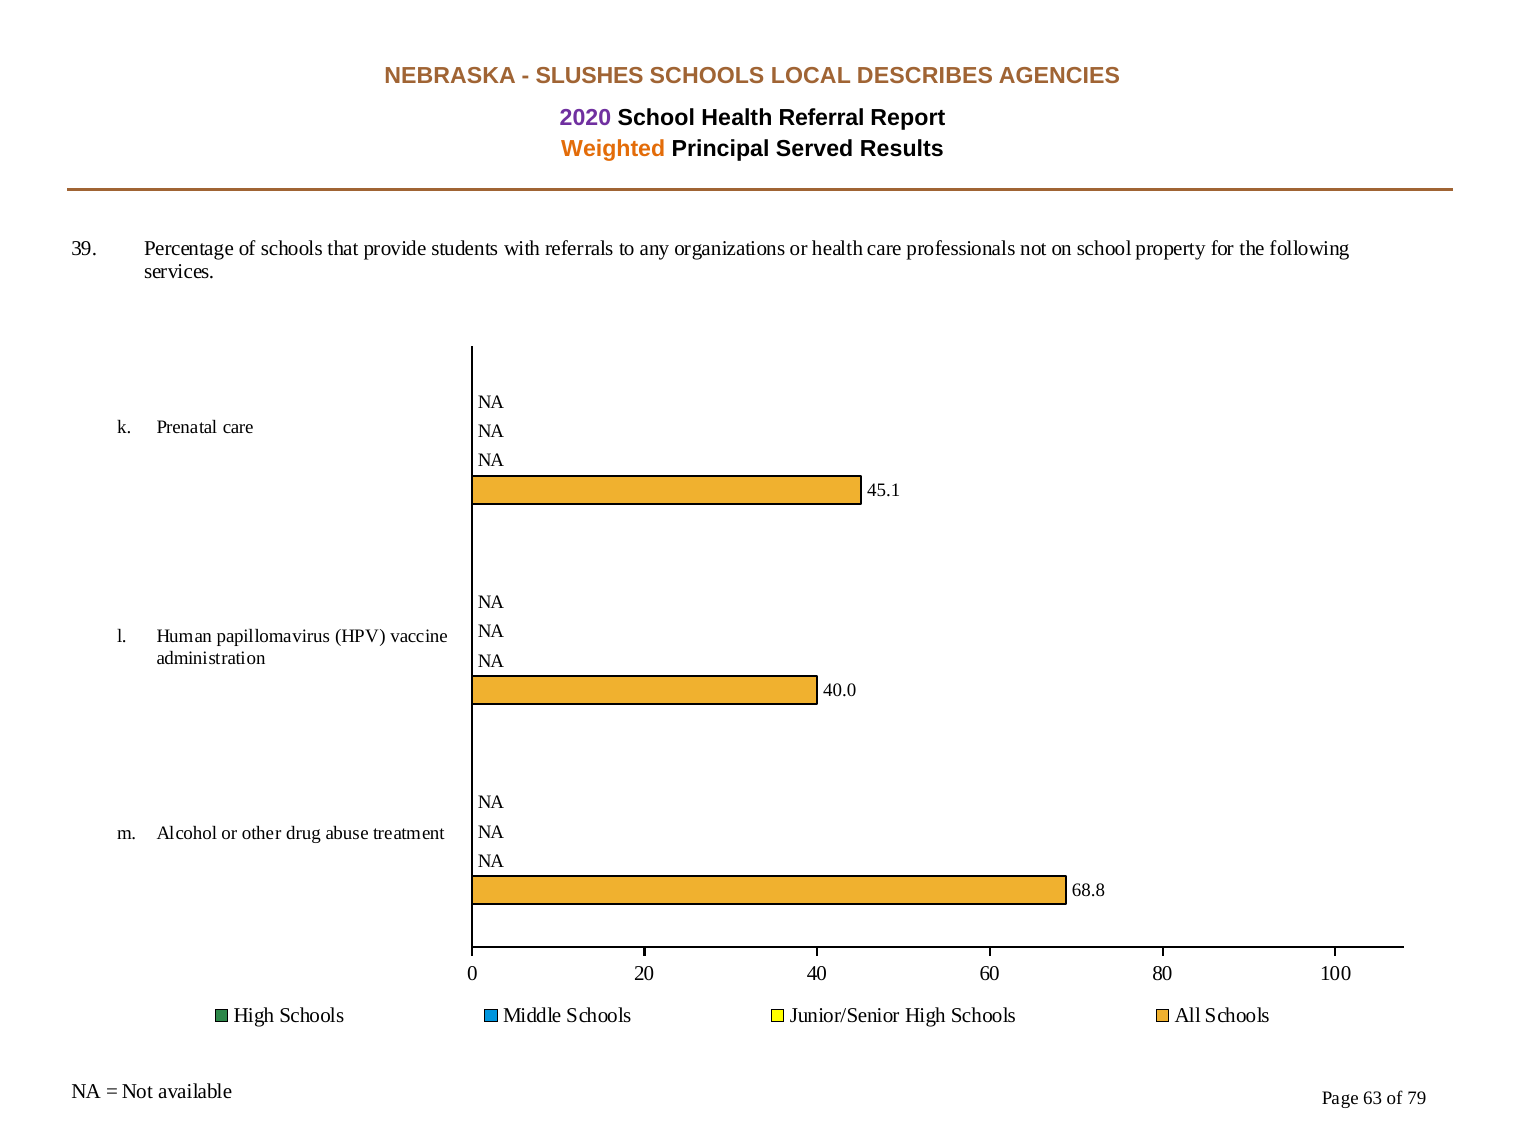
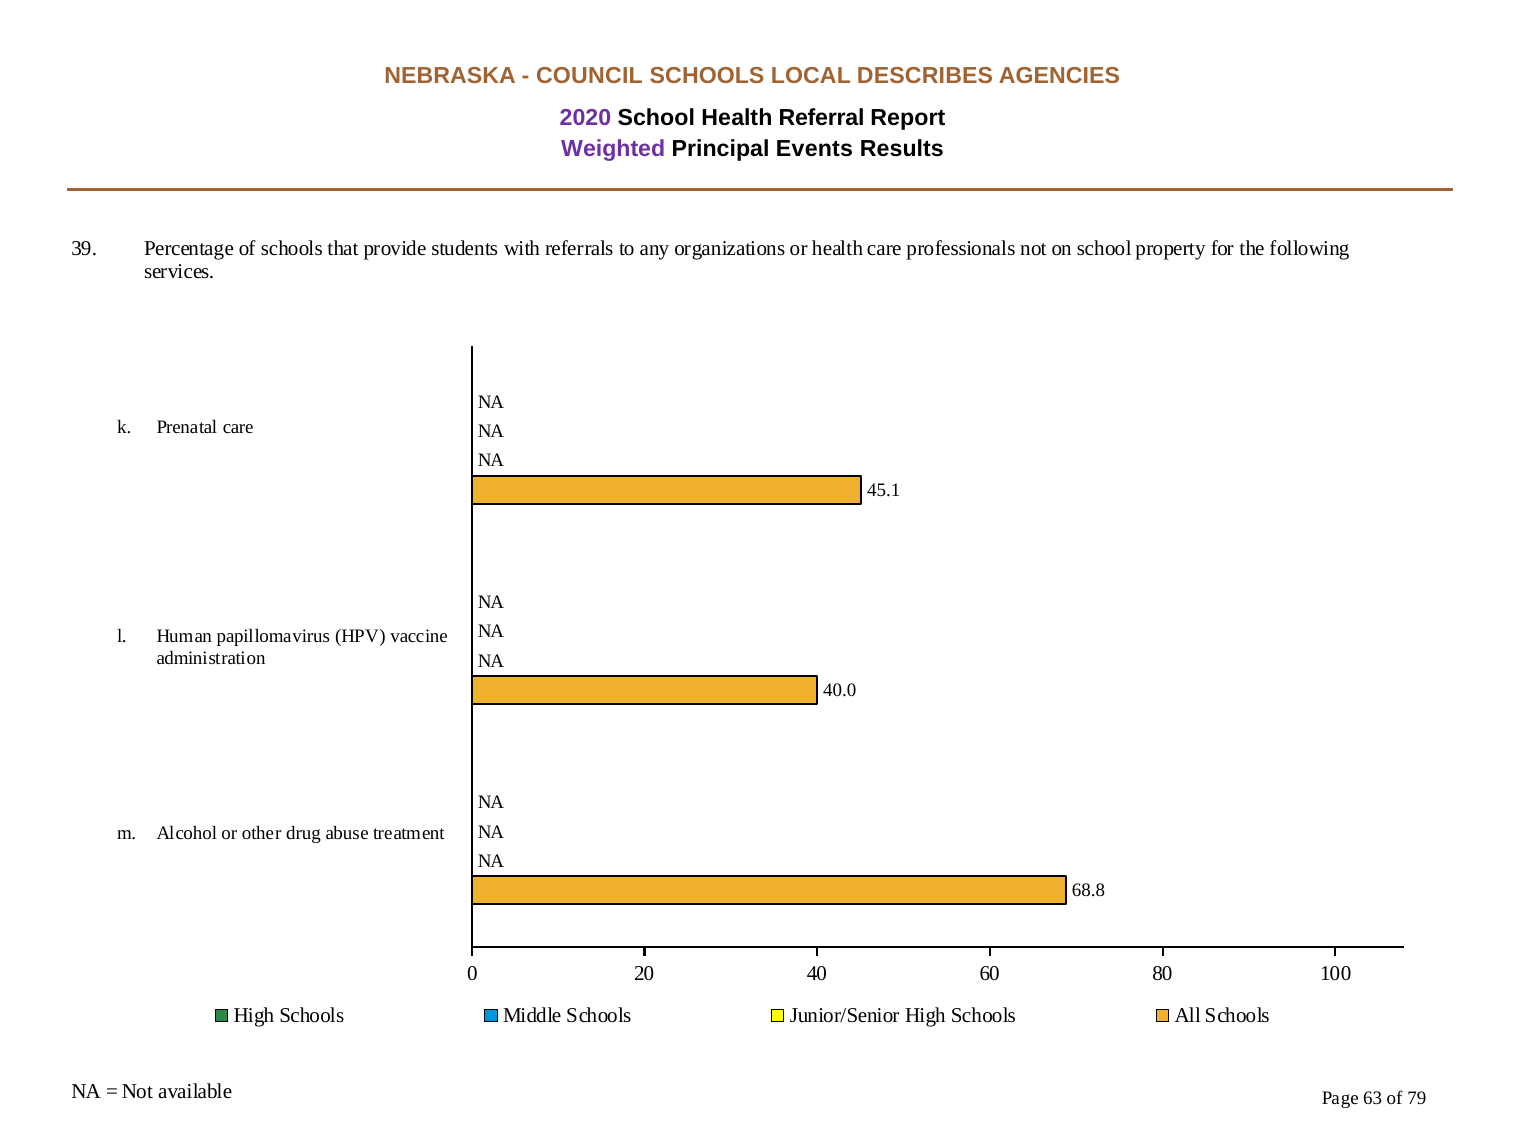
SLUSHES: SLUSHES -> COUNCIL
Weighted colour: orange -> purple
Served: Served -> Events
